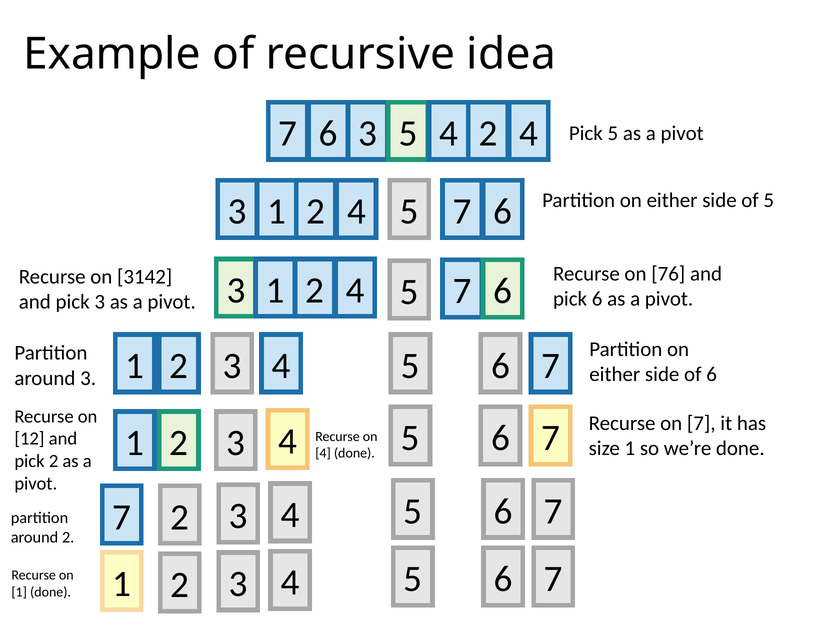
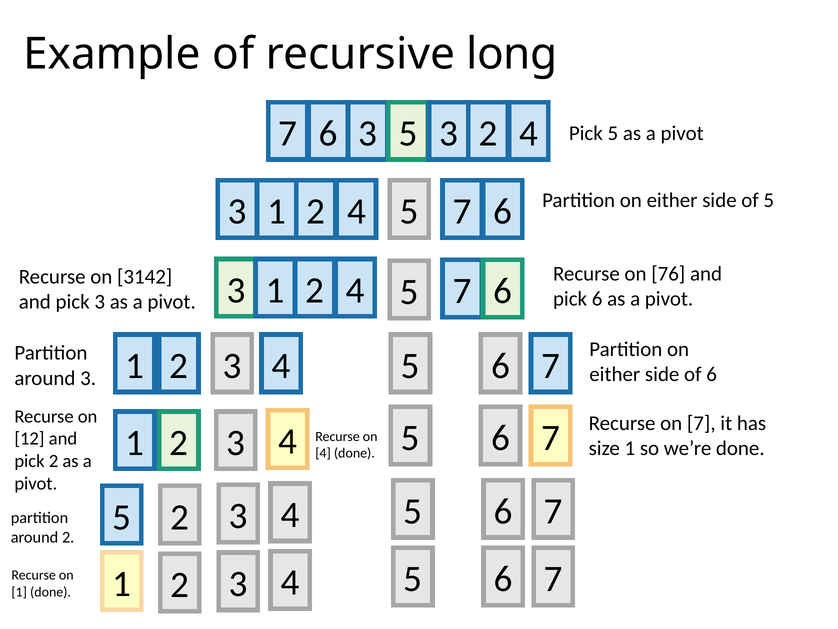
idea: idea -> long
5 4: 4 -> 3
around 2 7: 7 -> 5
